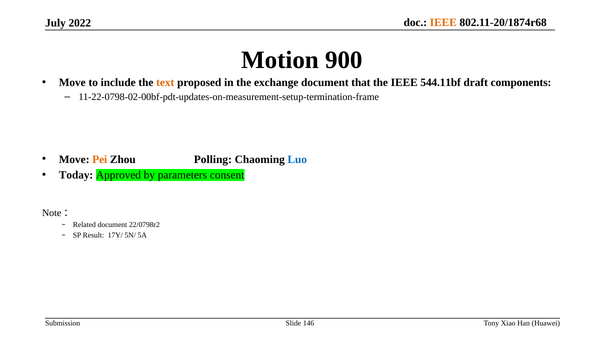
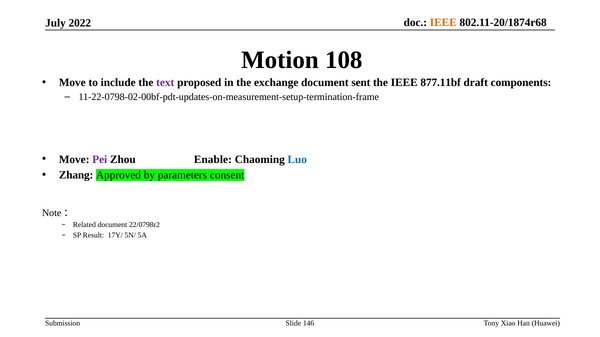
900: 900 -> 108
text colour: orange -> purple
that: that -> sent
544.11bf: 544.11bf -> 877.11bf
Pei colour: orange -> purple
Polling: Polling -> Enable
Today: Today -> Zhang
